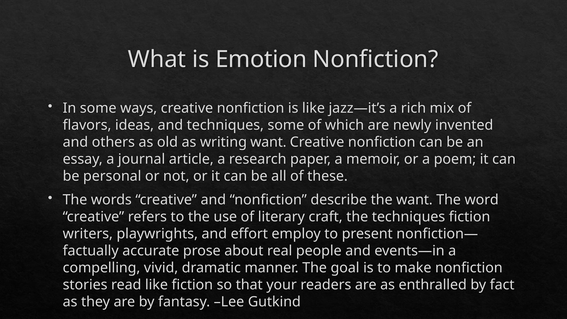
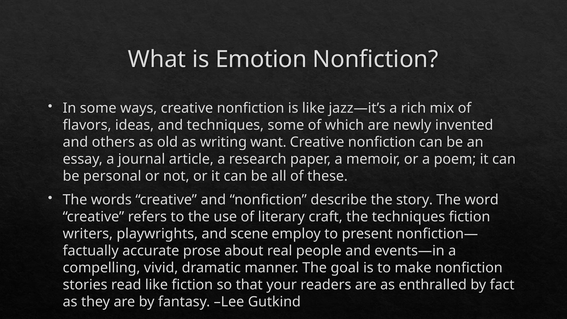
the want: want -> story
effort: effort -> scene
